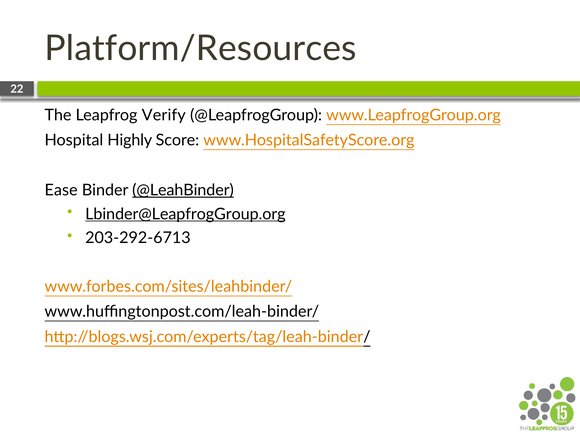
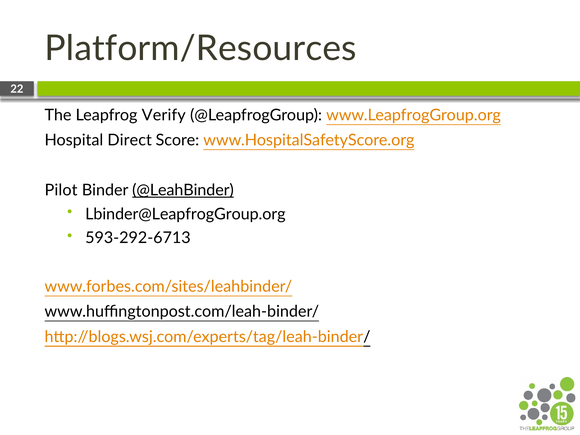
Highly: Highly -> Direct
Ease: Ease -> Pilot
Lbinder@LeapfrogGroup.org underline: present -> none
203-292-6713: 203-292-6713 -> 593-292-6713
